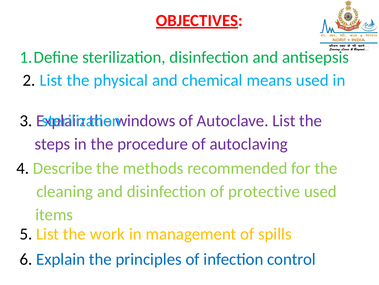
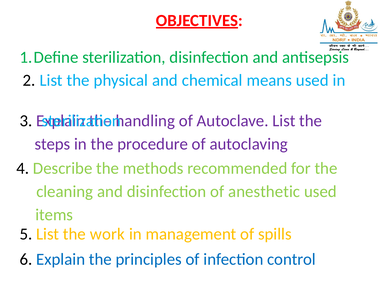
windows: windows -> handling
protective: protective -> anesthetic
